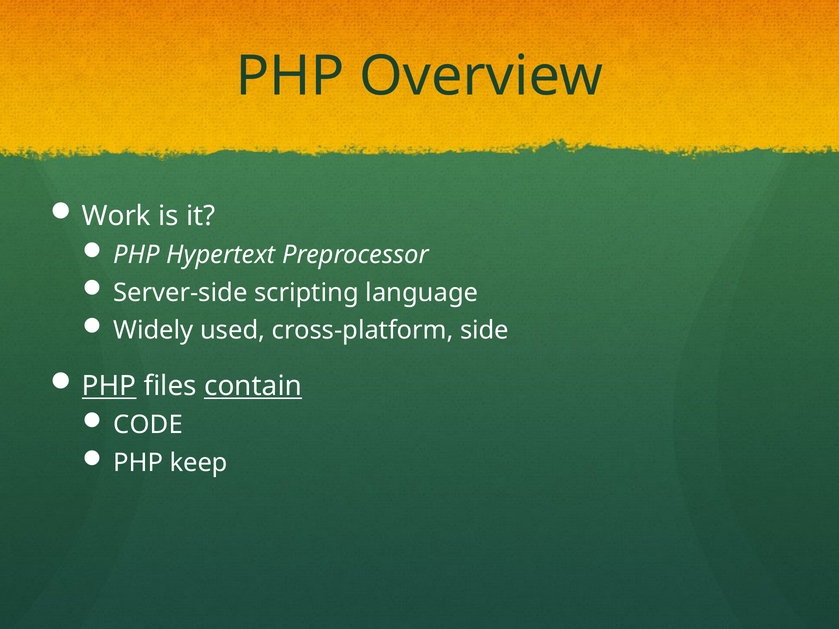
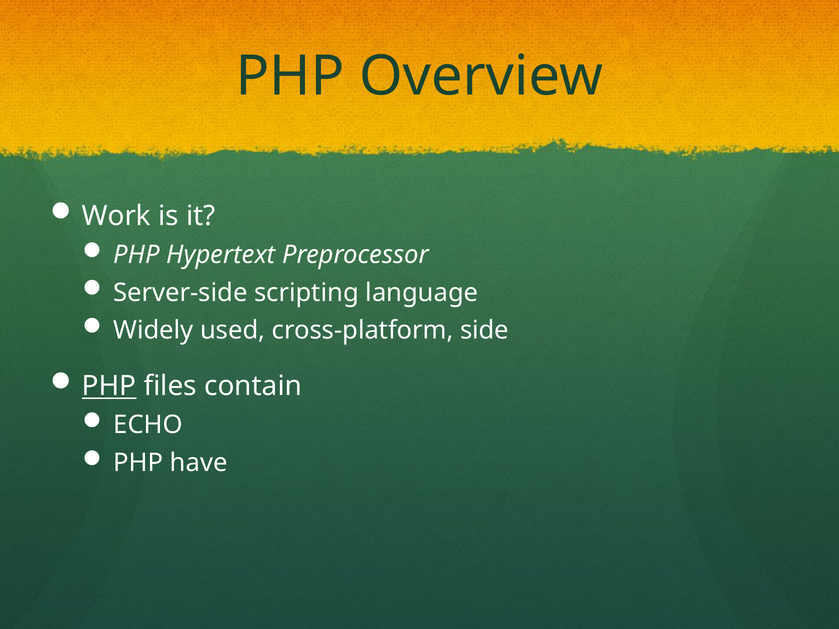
contain underline: present -> none
CODE: CODE -> ECHO
keep: keep -> have
